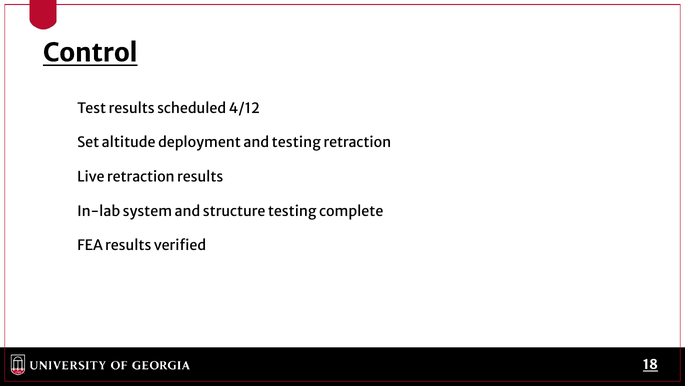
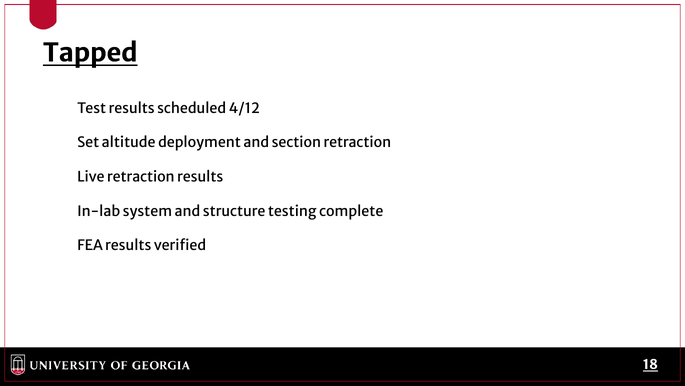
Control: Control -> Tapped
and testing: testing -> section
